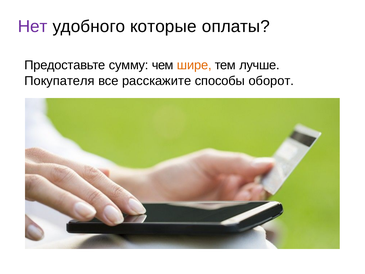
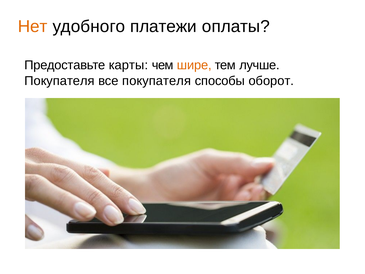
Нет colour: purple -> orange
которые: которые -> платежи
сумму: сумму -> карты
все расскажите: расскажите -> покупателя
